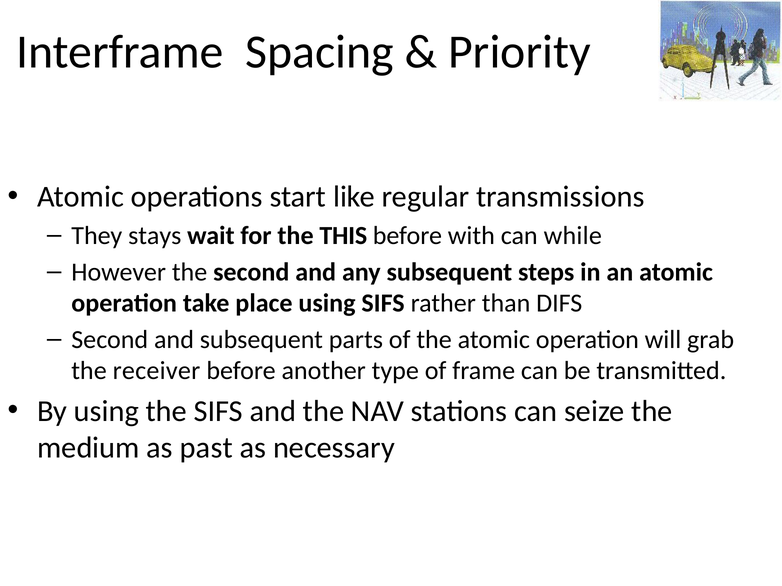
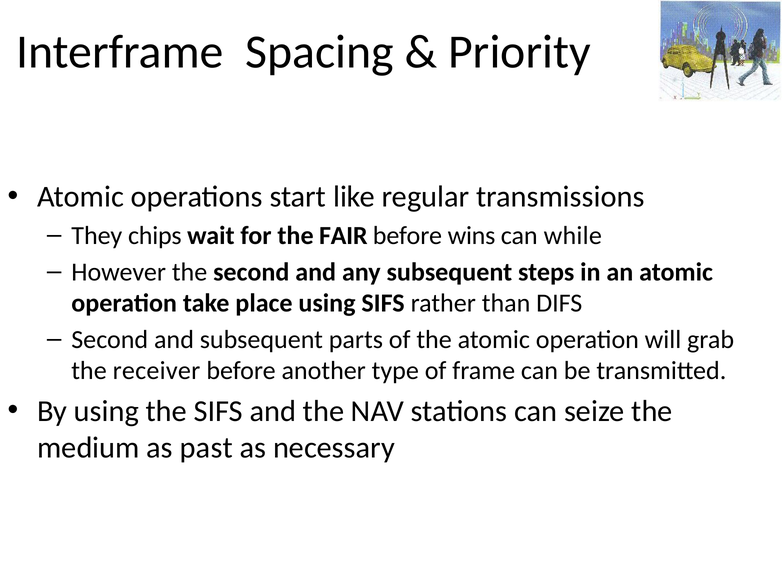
stays: stays -> chips
THIS: THIS -> FAIR
with: with -> wins
